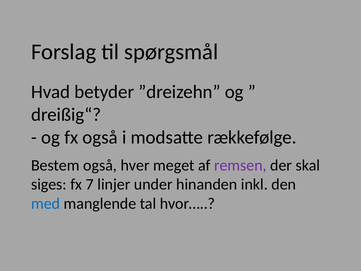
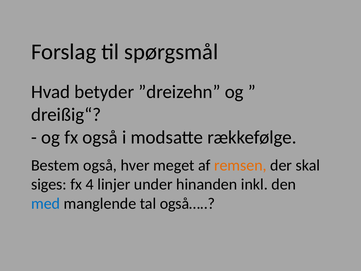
remsen colour: purple -> orange
7: 7 -> 4
hvor…: hvor… -> også…
